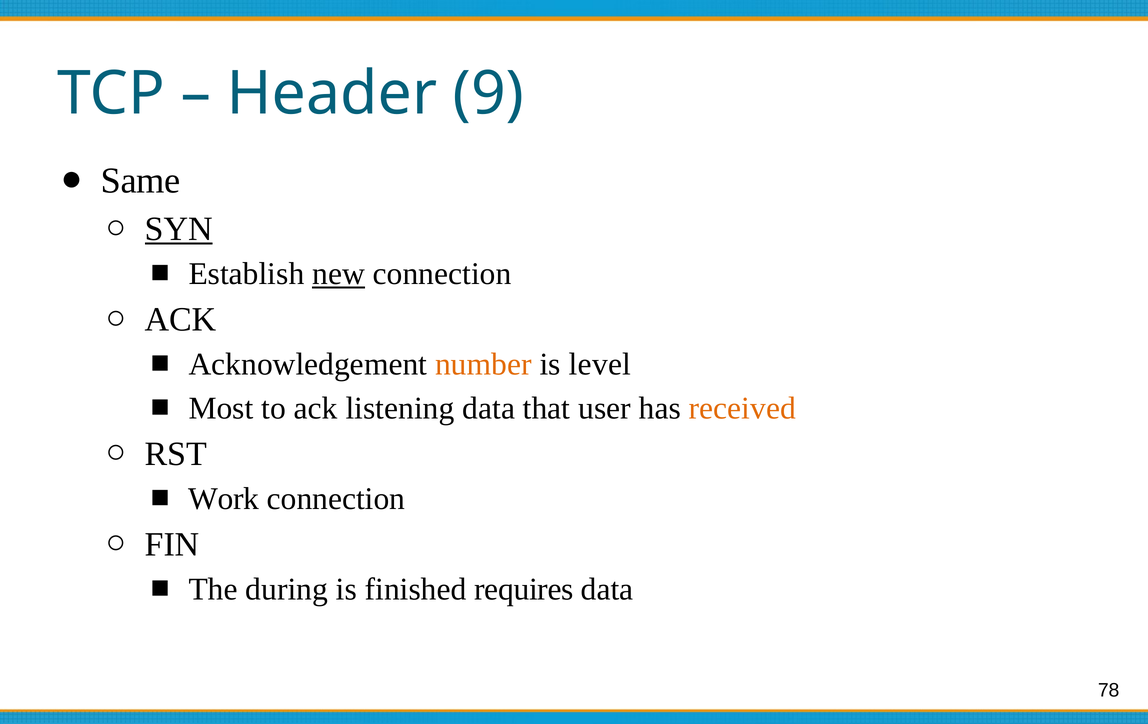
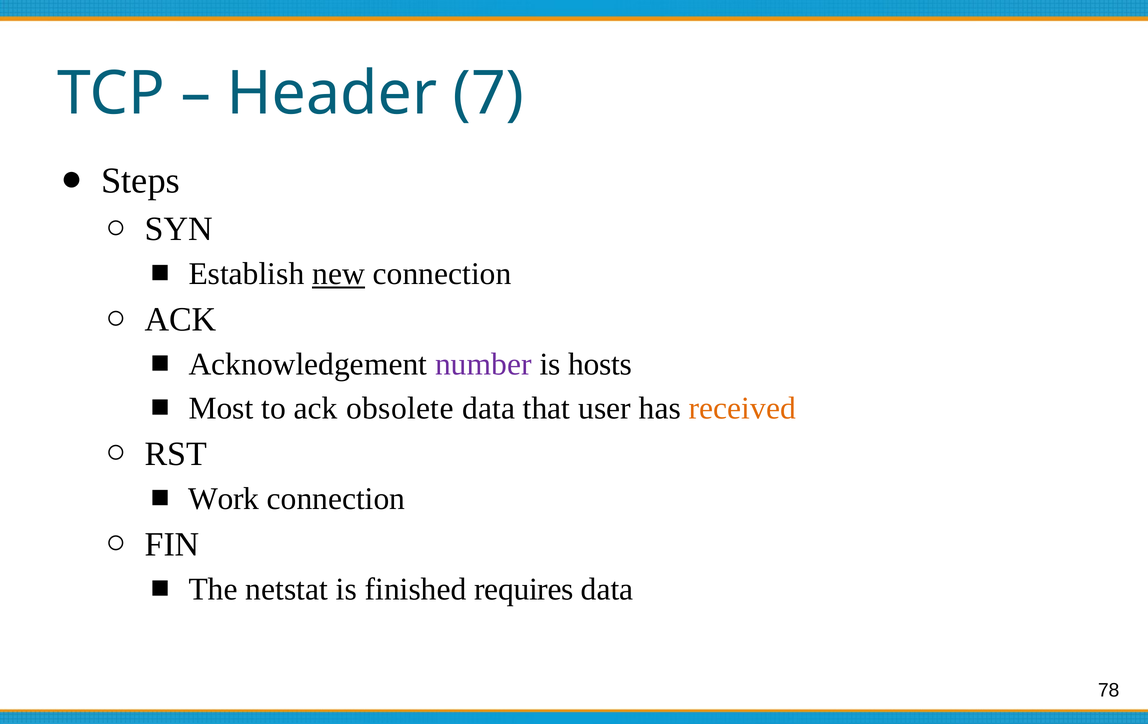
9: 9 -> 7
Same: Same -> Steps
SYN underline: present -> none
number colour: orange -> purple
level: level -> hosts
listening: listening -> obsolete
during: during -> netstat
